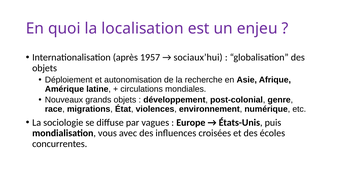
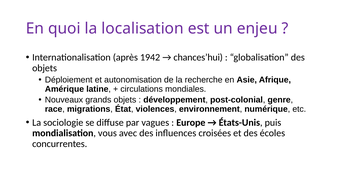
1957: 1957 -> 1942
sociaux’hui: sociaux’hui -> chances’hui
